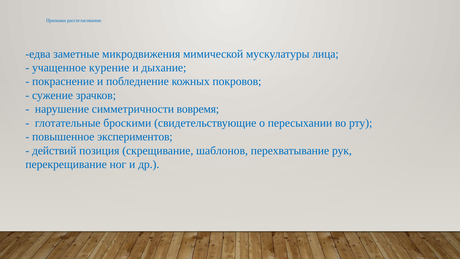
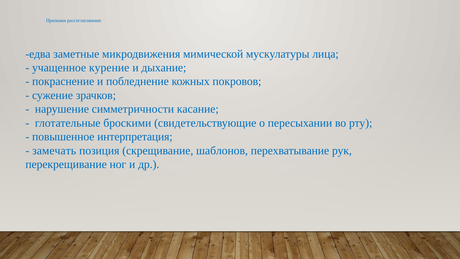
вовремя: вовремя -> касание
экспериментов: экспериментов -> интерпретация
действий: действий -> замечать
